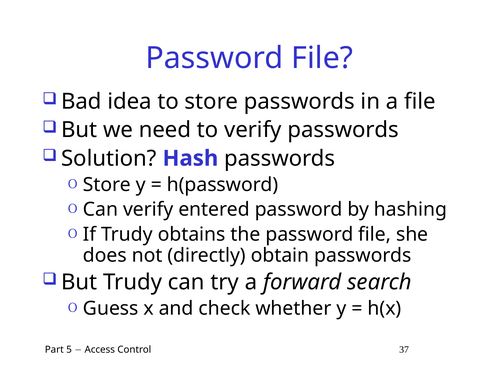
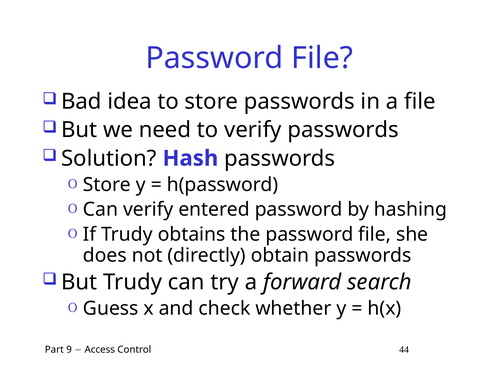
5: 5 -> 9
37: 37 -> 44
